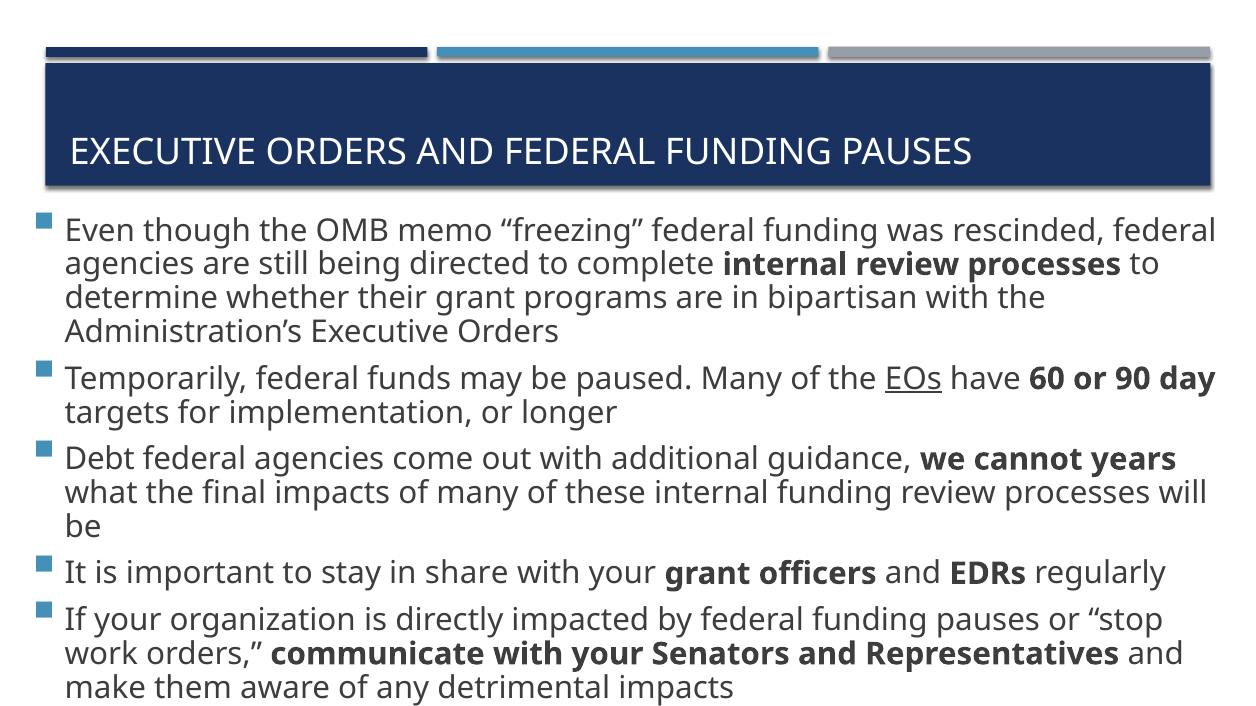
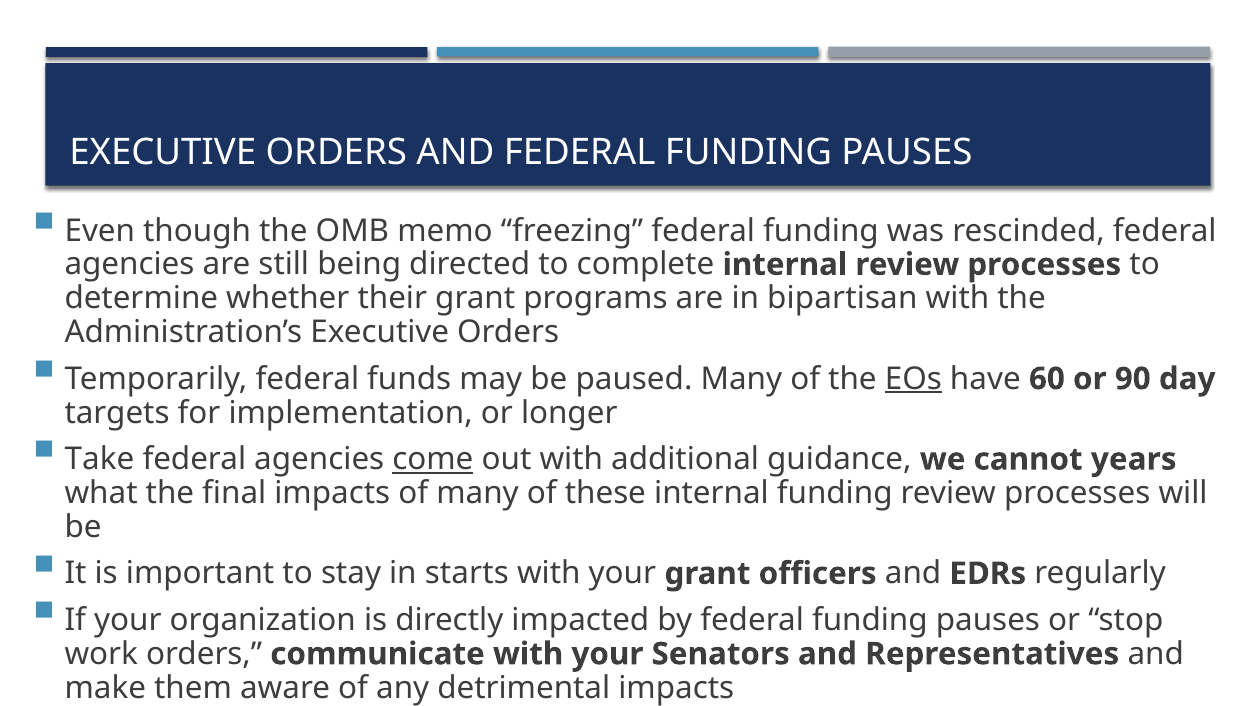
Debt: Debt -> Take
come underline: none -> present
share: share -> starts
